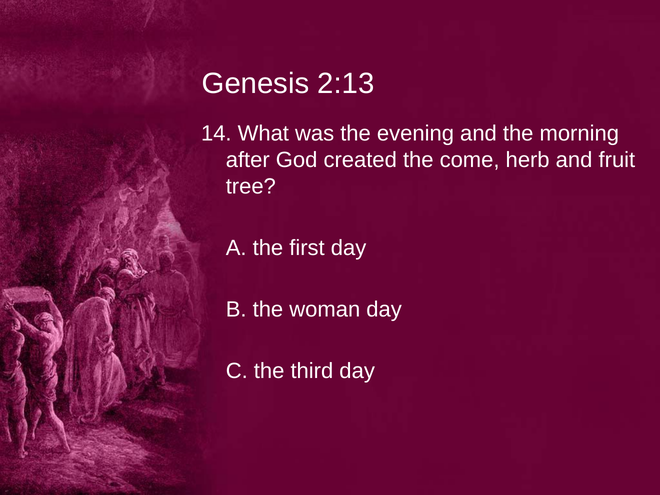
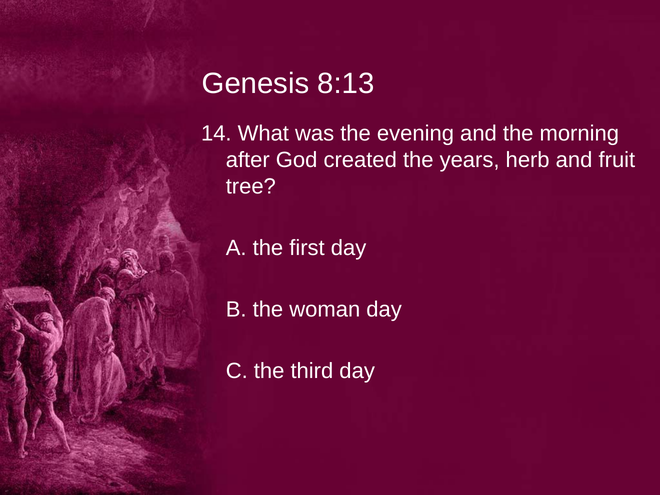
2:13: 2:13 -> 8:13
come: come -> years
